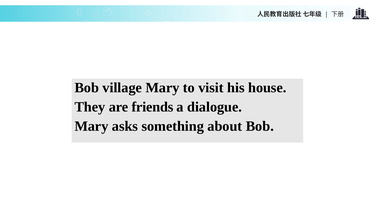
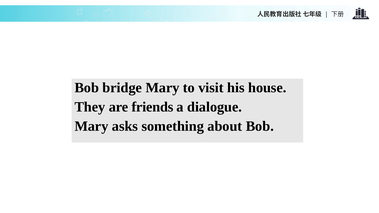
village: village -> bridge
